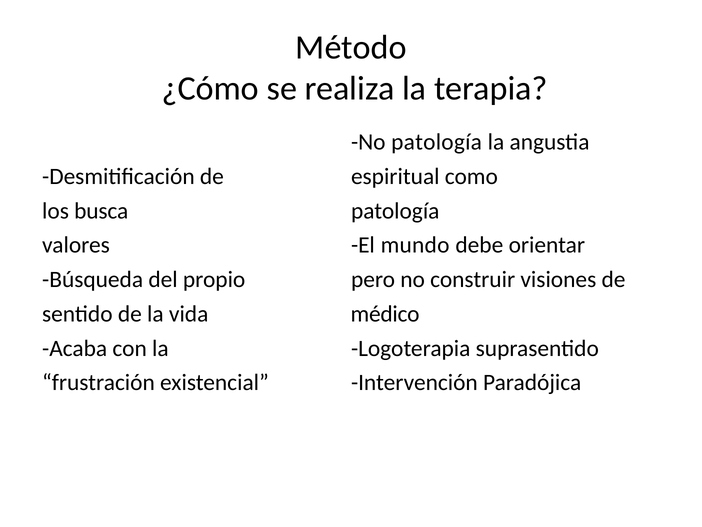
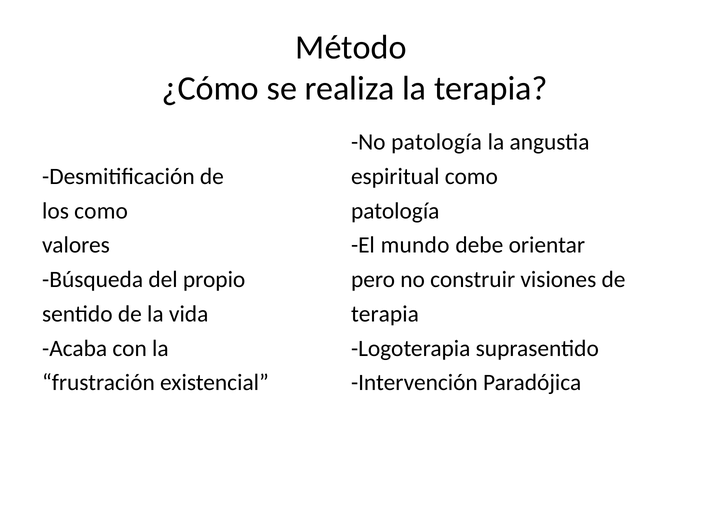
los busca: busca -> como
médico at (385, 314): médico -> terapia
